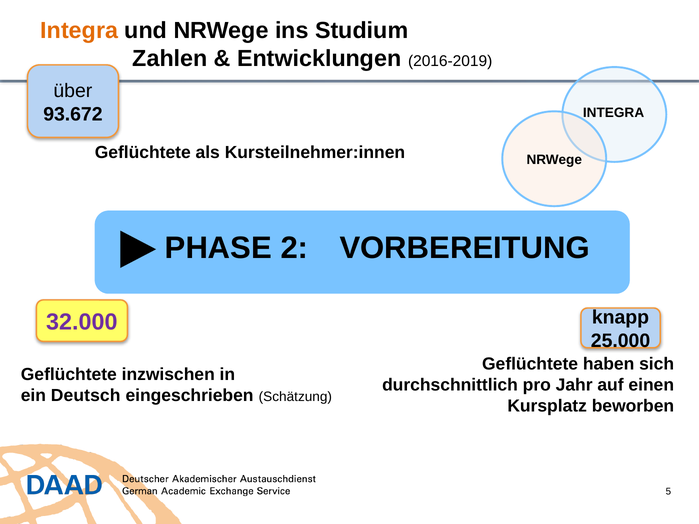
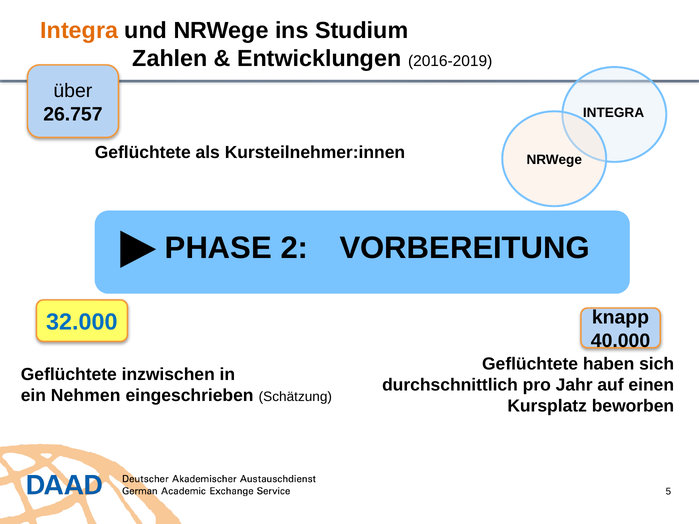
93.672: 93.672 -> 26.757
32.000 colour: purple -> blue
25.000: 25.000 -> 40.000
Deutsch: Deutsch -> Nehmen
